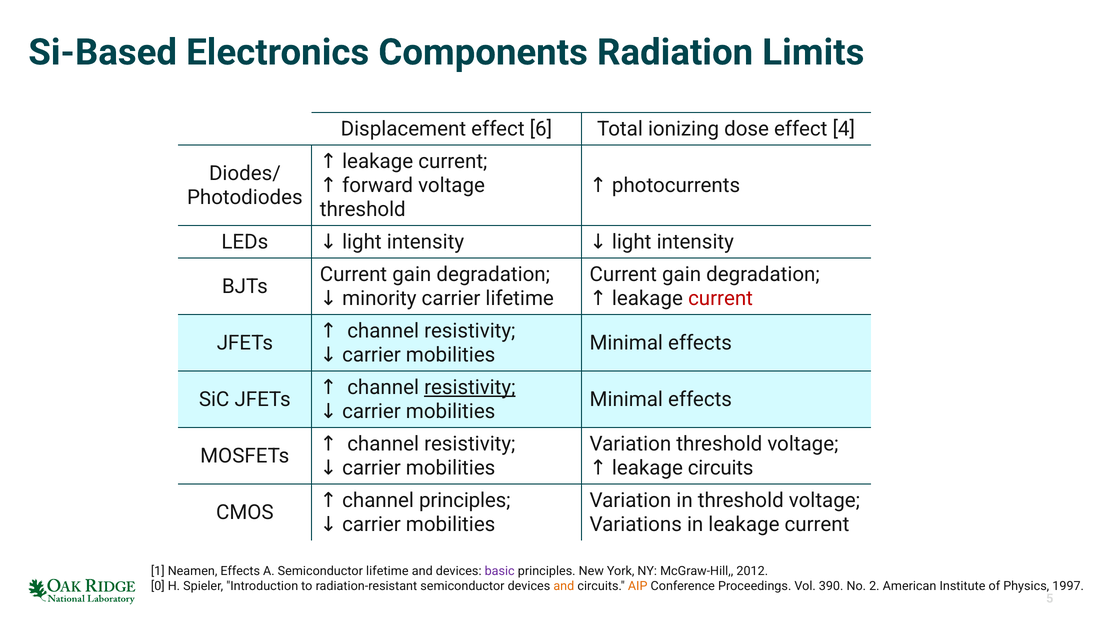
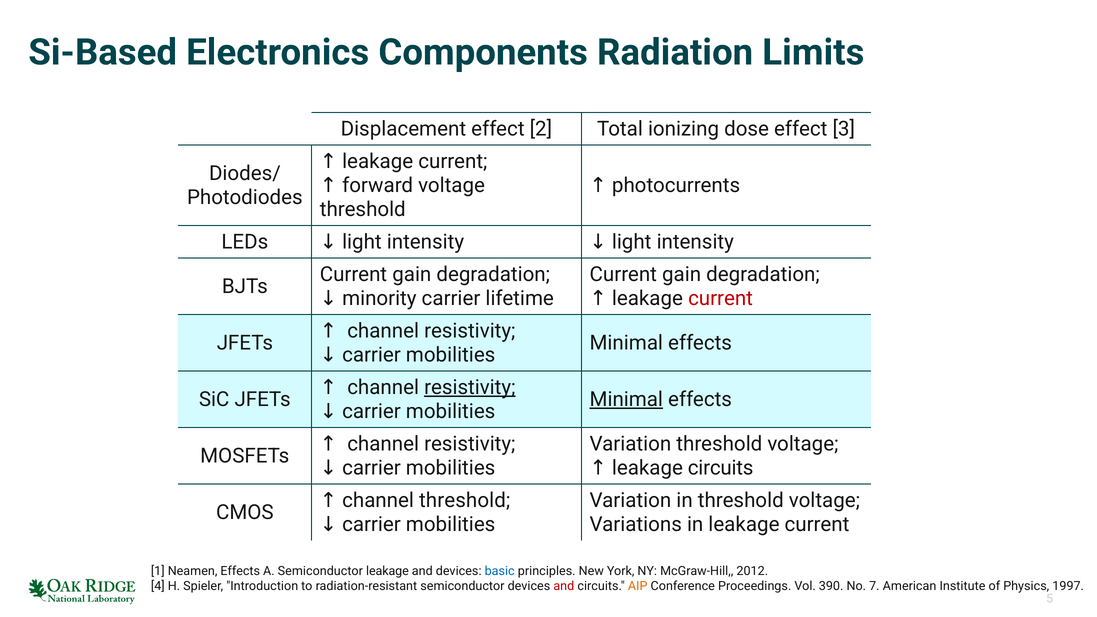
6: 6 -> 2
4: 4 -> 3
Minimal at (626, 400) underline: none -> present
principles at (465, 500): principles -> threshold
Semiconductor lifetime: lifetime -> leakage
basic colour: purple -> blue
0: 0 -> 4
and at (564, 586) colour: orange -> red
2: 2 -> 7
